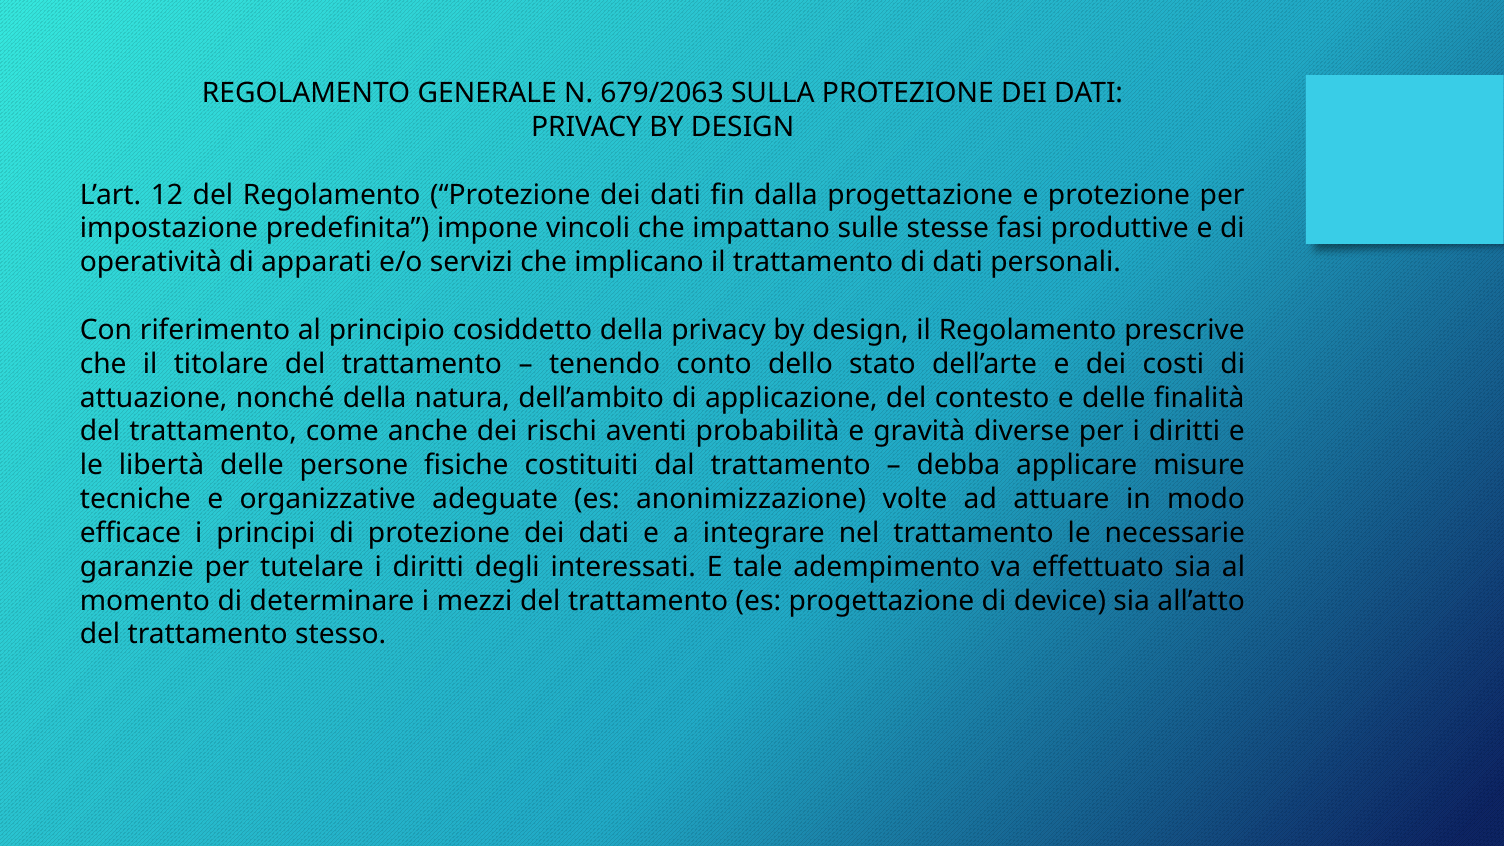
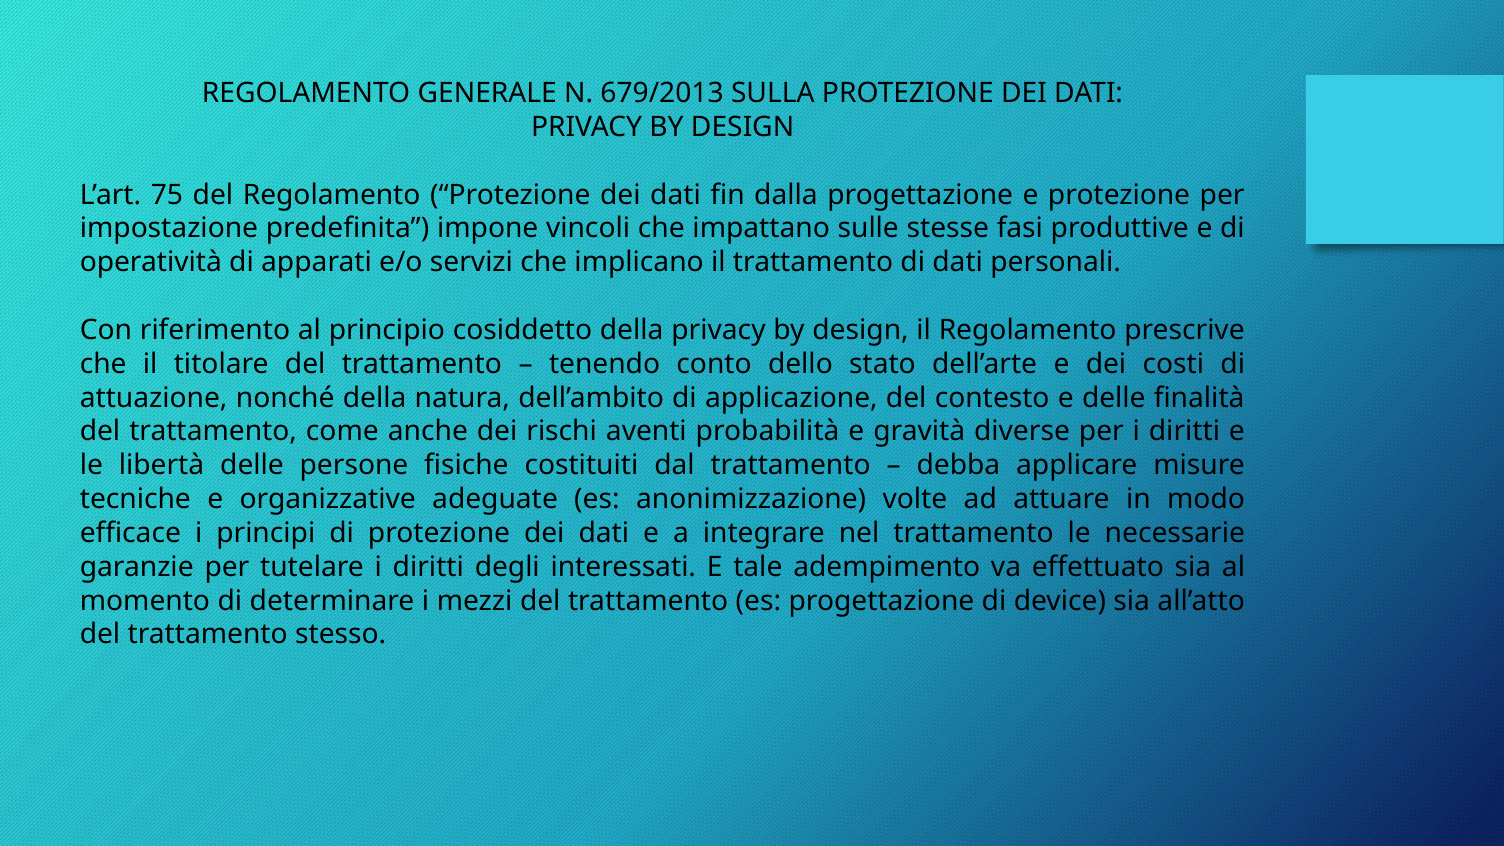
679/2063: 679/2063 -> 679/2013
12: 12 -> 75
